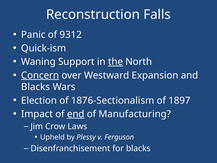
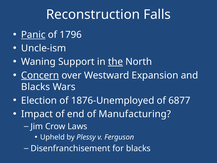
Panic underline: none -> present
9312: 9312 -> 1796
Quick-ism: Quick-ism -> Uncle-ism
1876-Sectionalism: 1876-Sectionalism -> 1876-Unemployed
1897: 1897 -> 6877
end underline: present -> none
